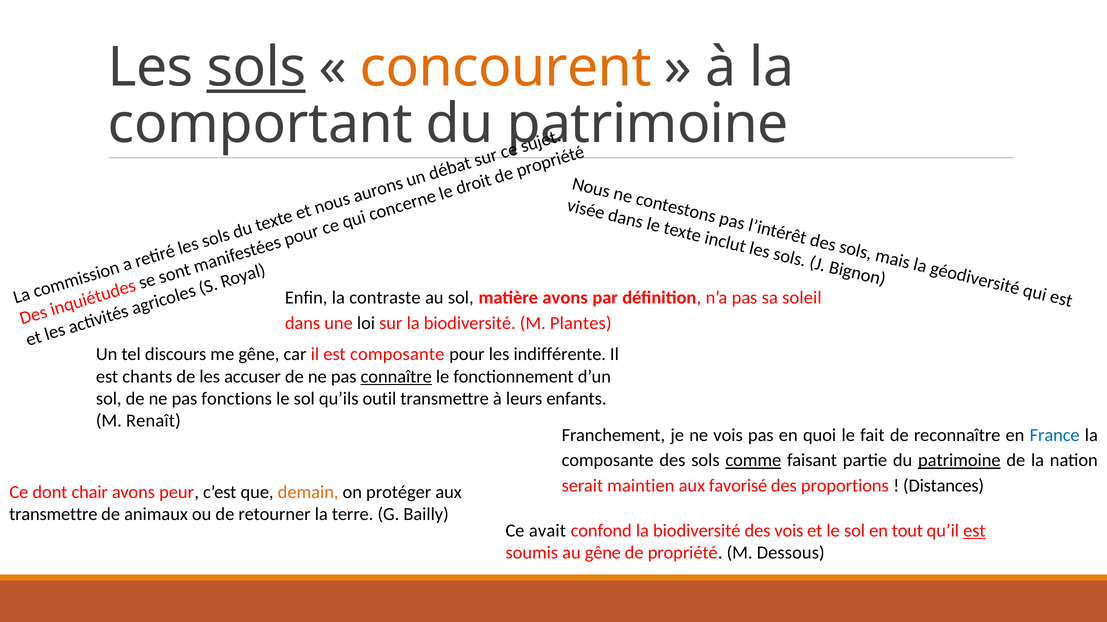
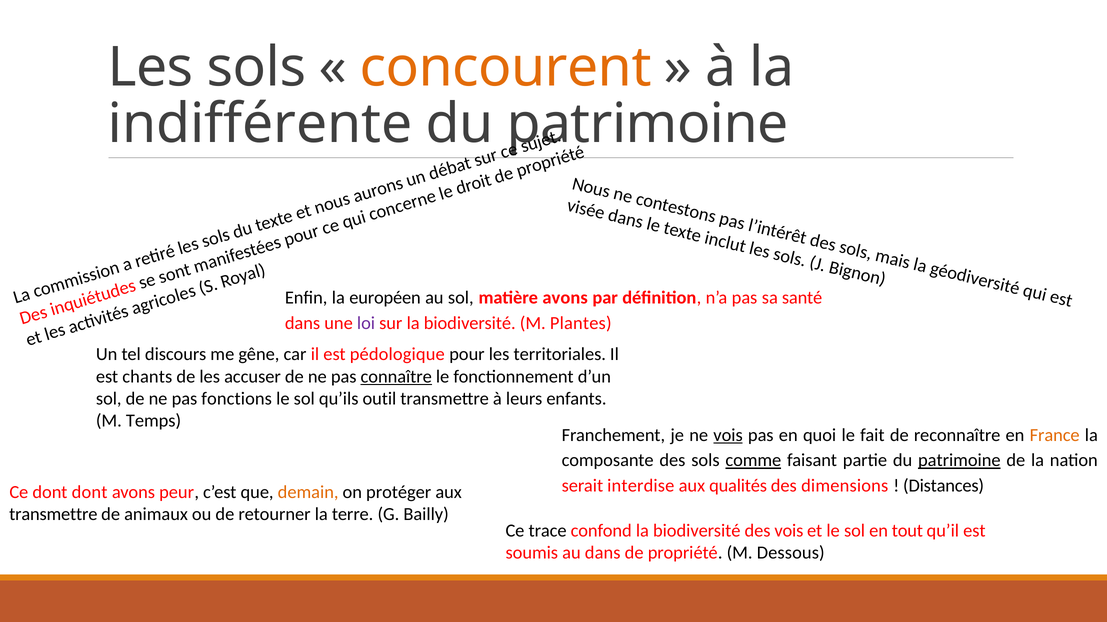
sols at (256, 68) underline: present -> none
comportant: comportant -> indifférente
contraste: contraste -> européen
soleil: soleil -> santé
loi colour: black -> purple
est composante: composante -> pédologique
indifférente: indifférente -> territoriales
Renaît: Renaît -> Temps
vois at (728, 435) underline: none -> present
France colour: blue -> orange
maintien: maintien -> interdise
favorisé: favorisé -> qualités
proportions: proportions -> dimensions
dont chair: chair -> dont
avait: avait -> trace
est at (974, 531) underline: present -> none
au gêne: gêne -> dans
